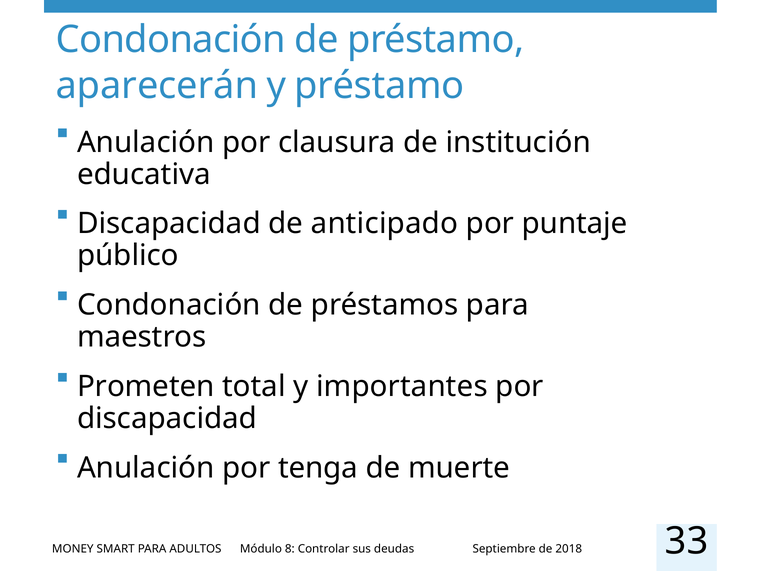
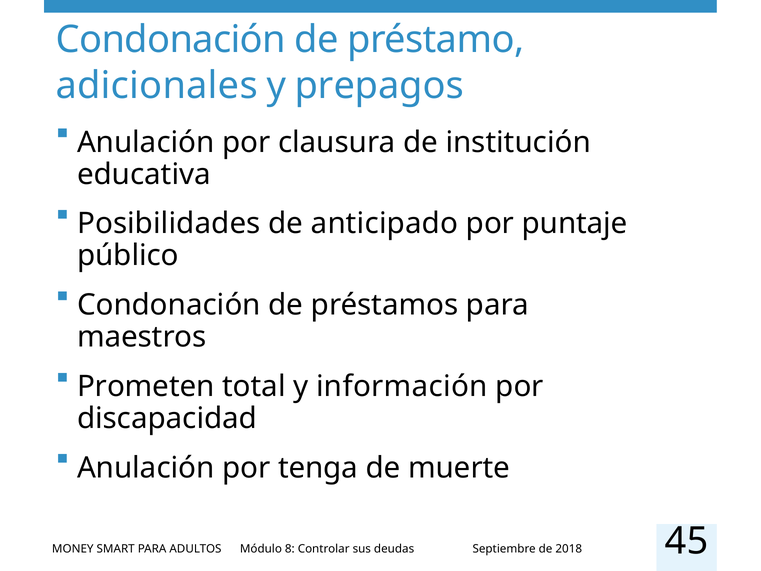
aparecerán: aparecerán -> adicionales
y préstamo: préstamo -> prepagos
Discapacidad at (169, 224): Discapacidad -> Posibilidades
importantes: importantes -> información
33: 33 -> 45
